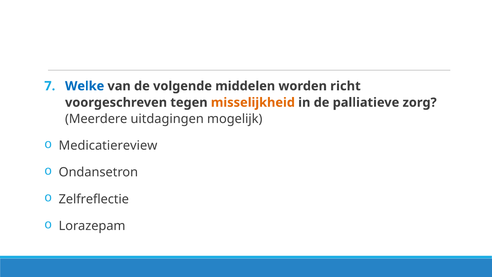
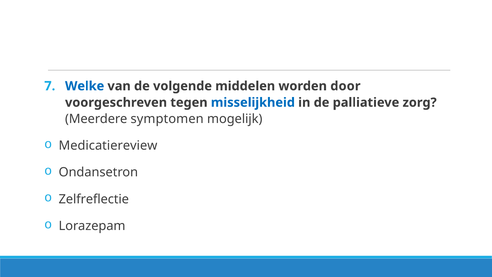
richt: richt -> door
misselijkheid colour: orange -> blue
uitdagingen: uitdagingen -> symptomen
